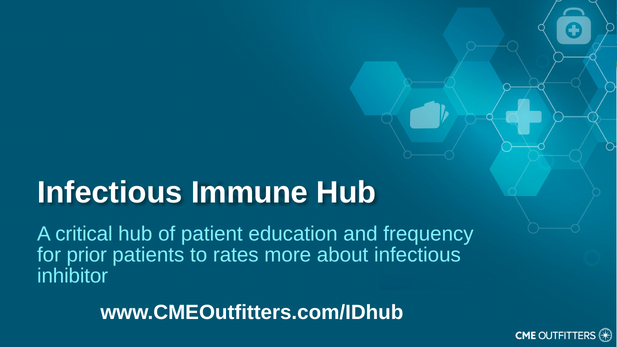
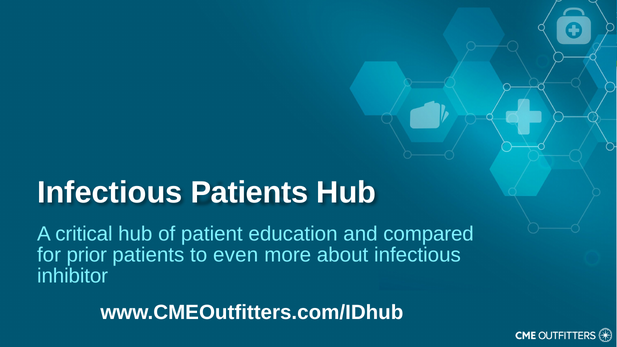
Infectious Immune: Immune -> Patients
frequency: frequency -> compared
rates: rates -> even
